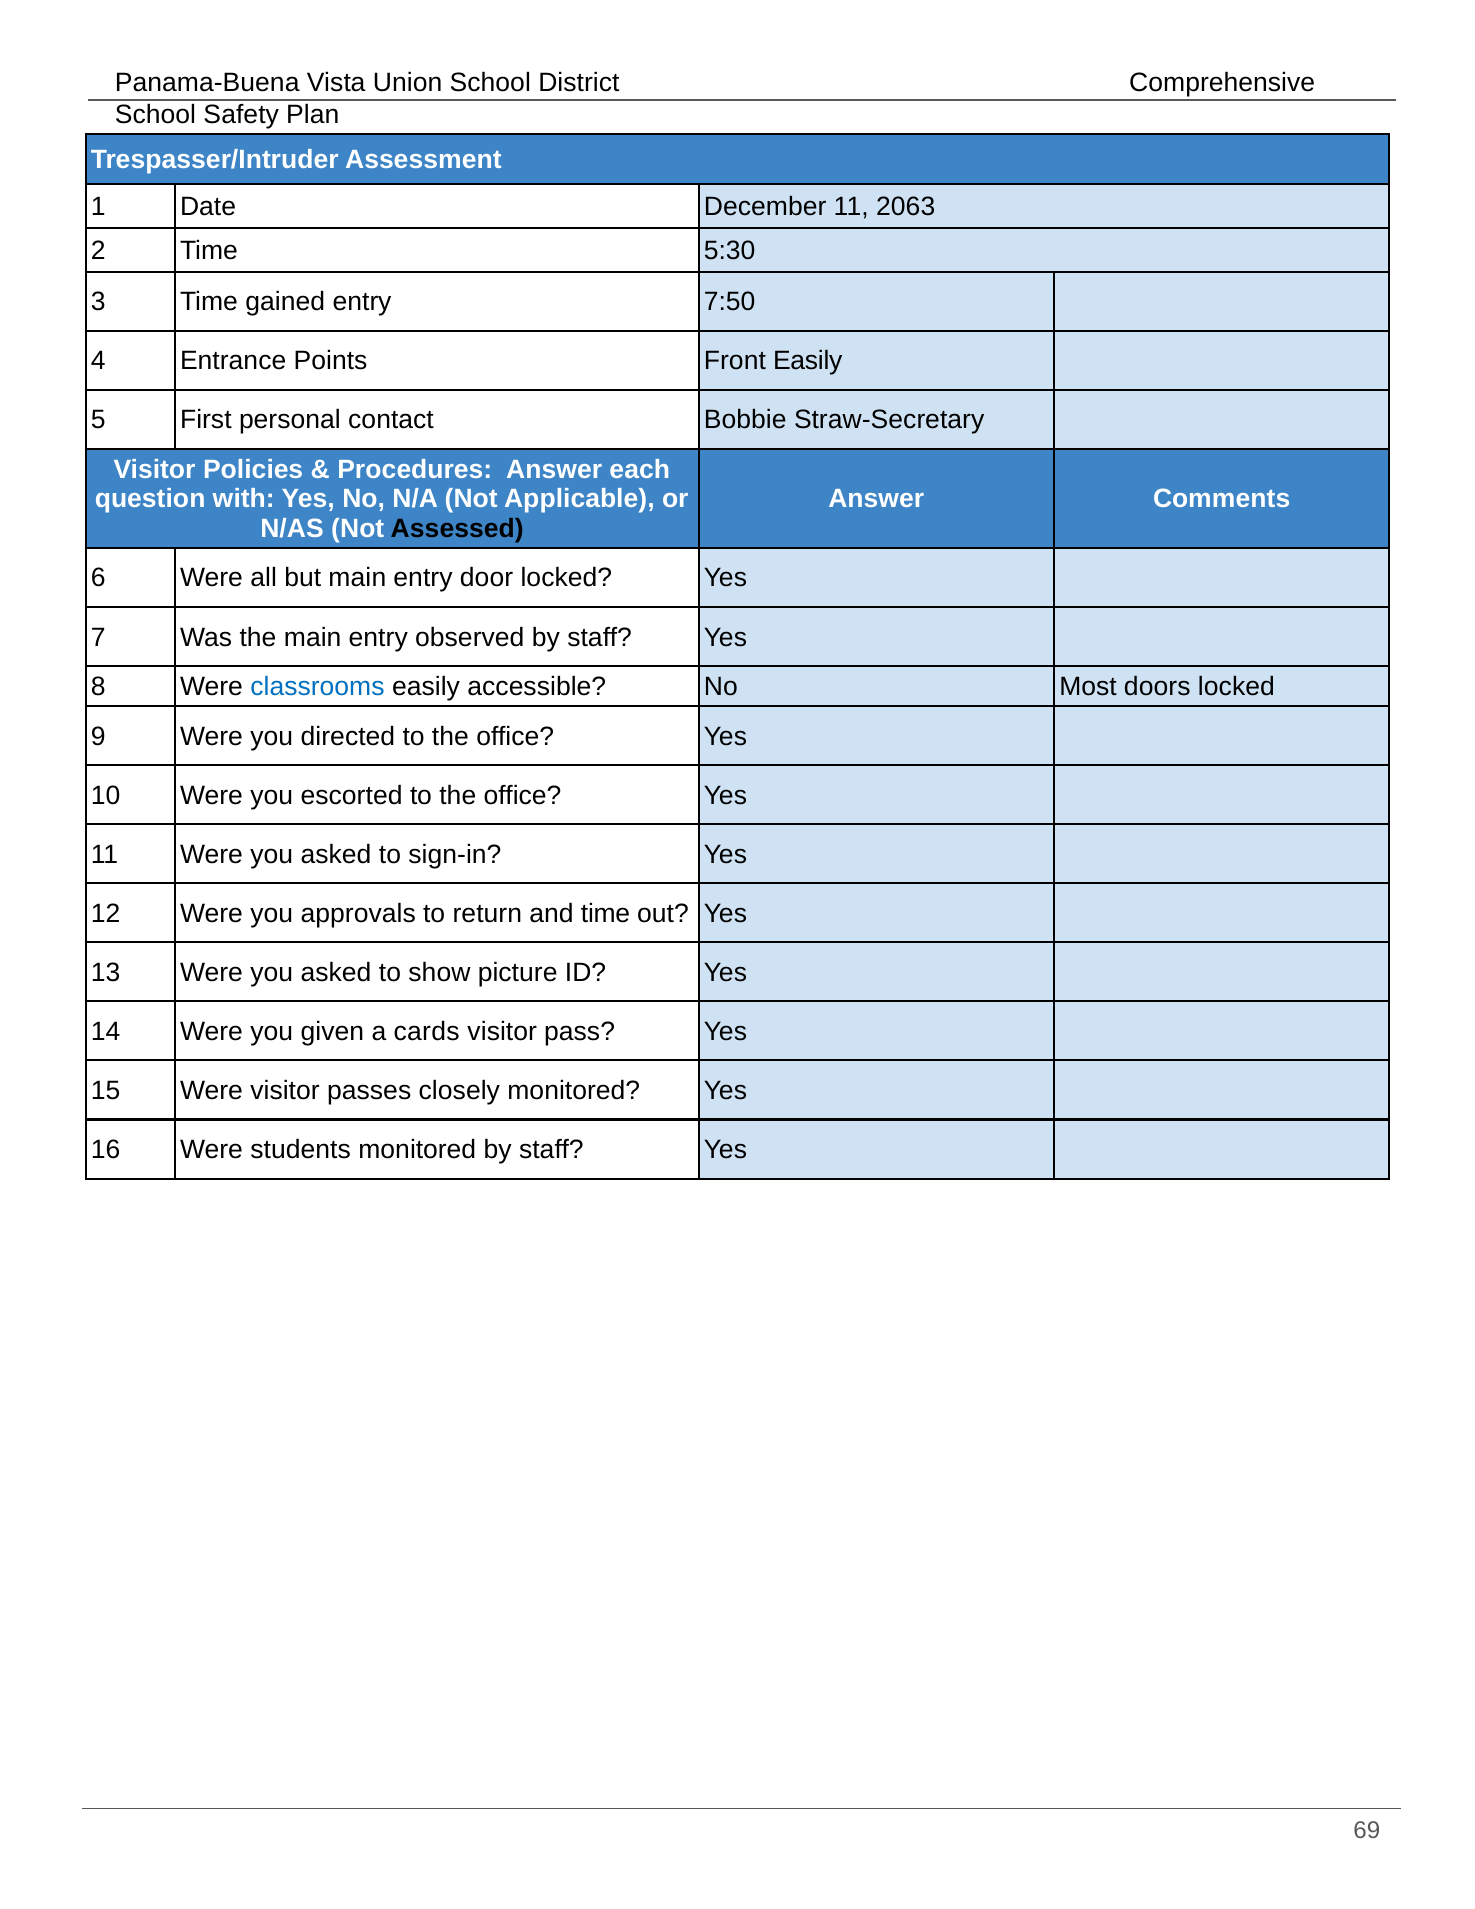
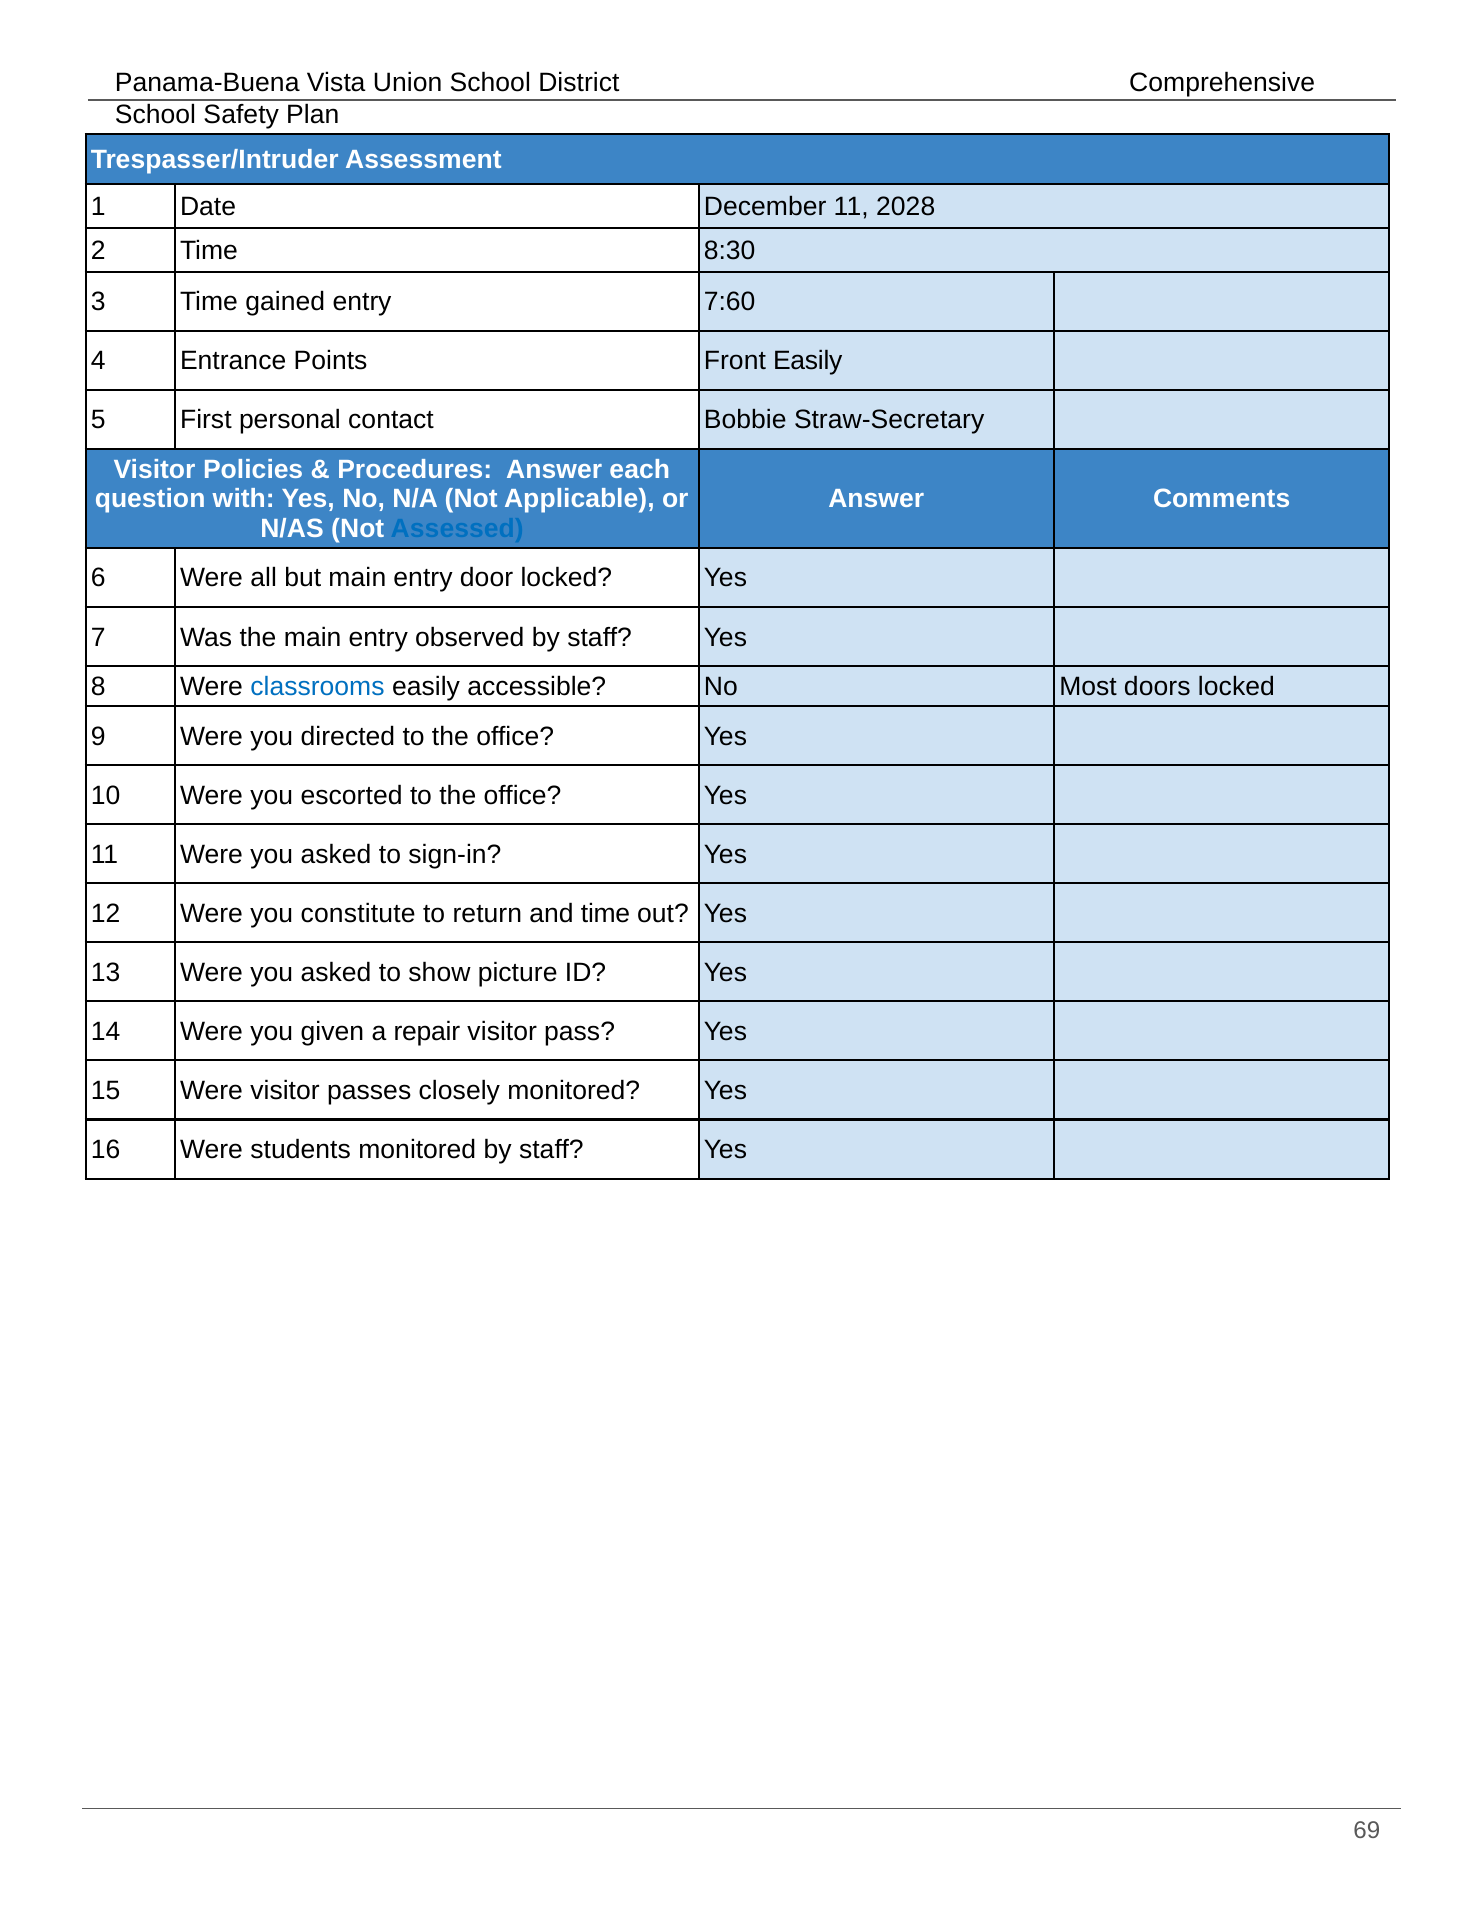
2063: 2063 -> 2028
5:30: 5:30 -> 8:30
7:50: 7:50 -> 7:60
Assessed colour: black -> blue
approvals: approvals -> constitute
cards: cards -> repair
